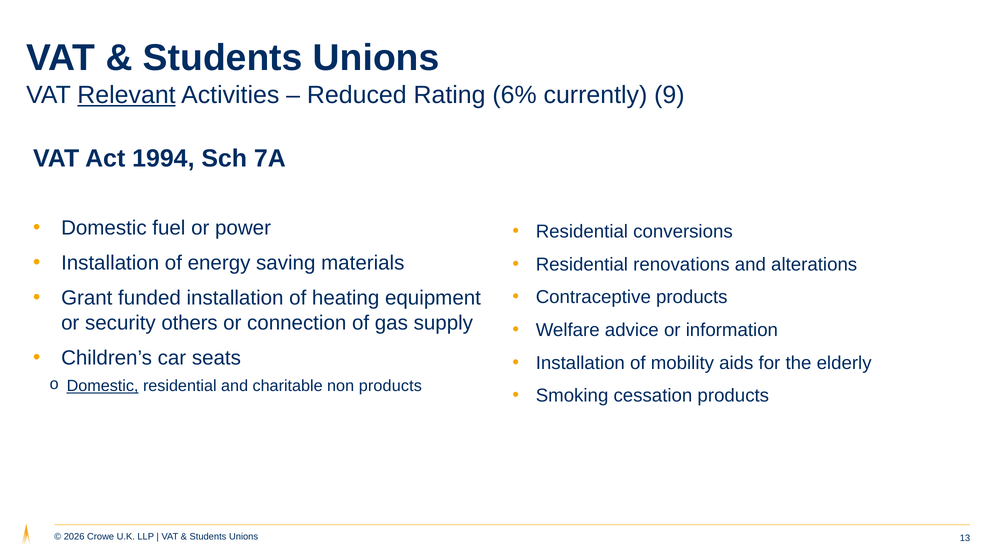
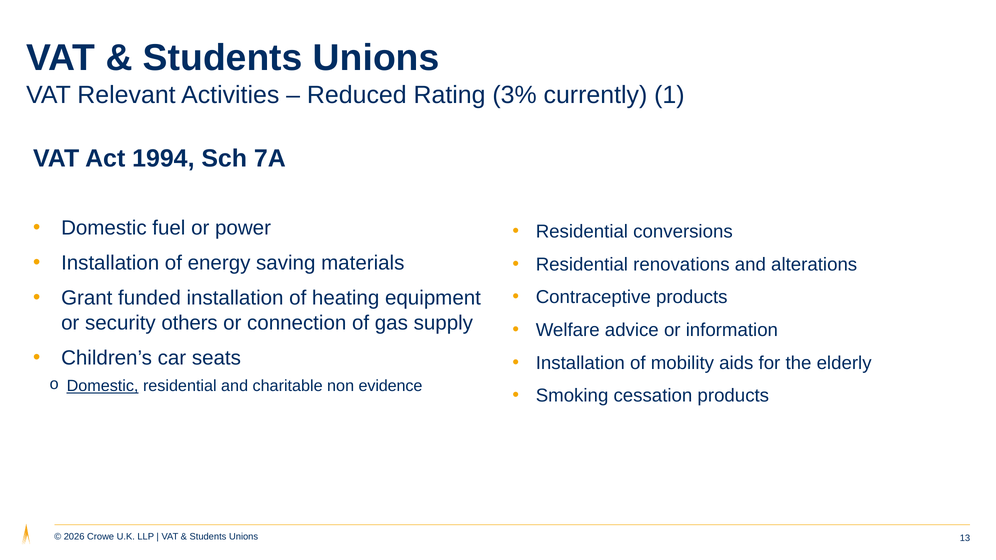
Relevant underline: present -> none
6%: 6% -> 3%
9: 9 -> 1
non products: products -> evidence
